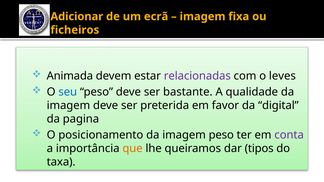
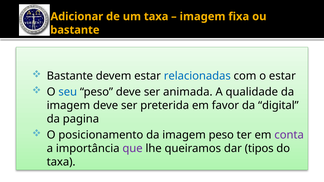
um ecrã: ecrã -> taxa
ficheiros at (75, 30): ficheiros -> bastante
Animada at (70, 76): Animada -> Bastante
relacionadas colour: purple -> blue
o leves: leves -> estar
bastante: bastante -> animada
que colour: orange -> purple
